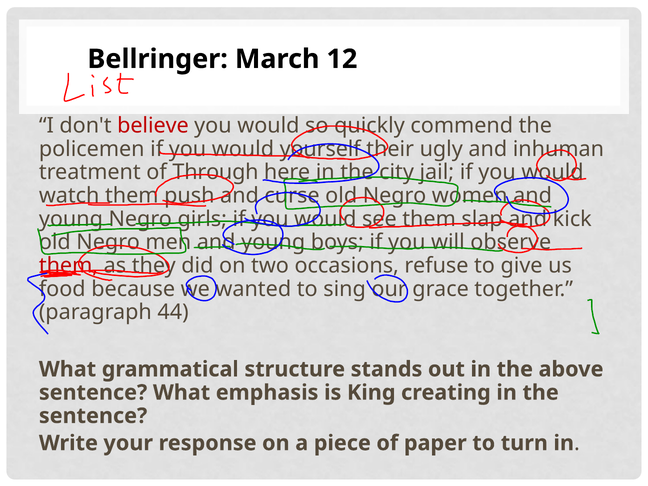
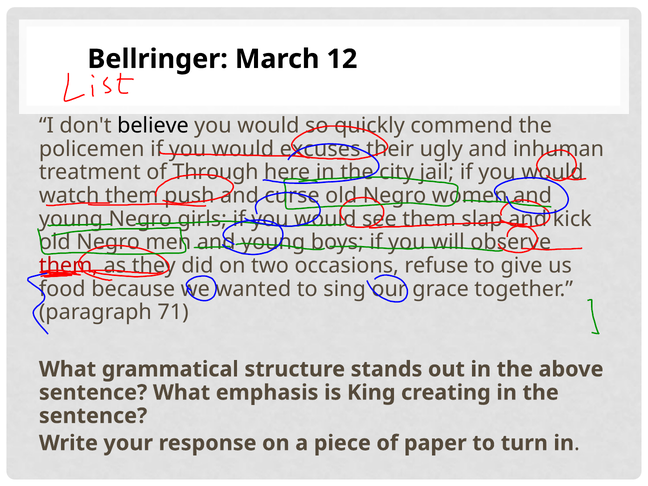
believe colour: red -> black
yourself: yourself -> excuses
44: 44 -> 71
